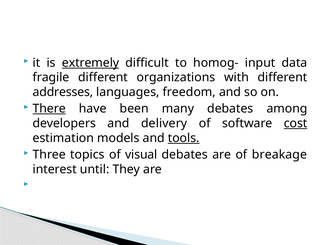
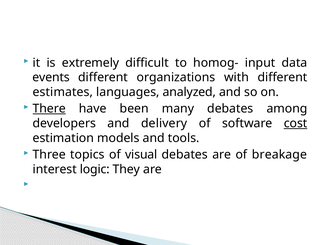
extremely underline: present -> none
fragile: fragile -> events
addresses: addresses -> estimates
freedom: freedom -> analyzed
tools underline: present -> none
until: until -> logic
